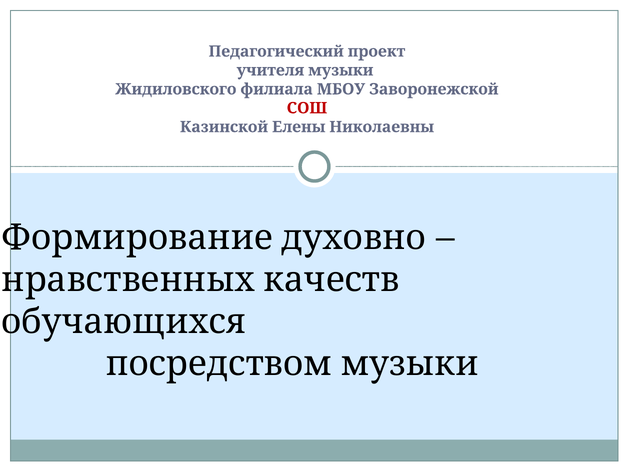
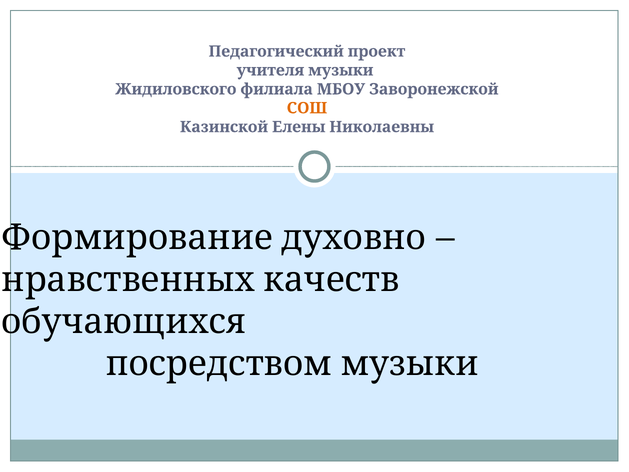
СОШ colour: red -> orange
